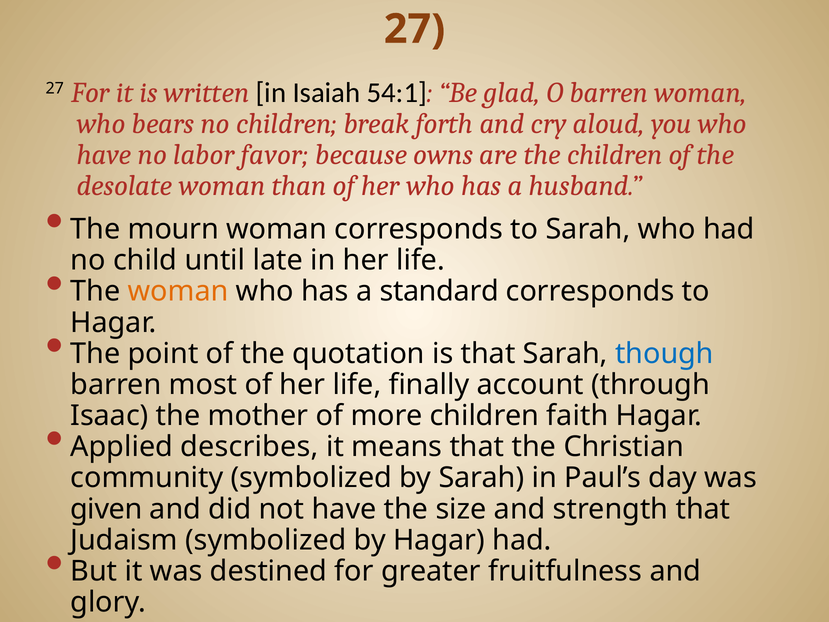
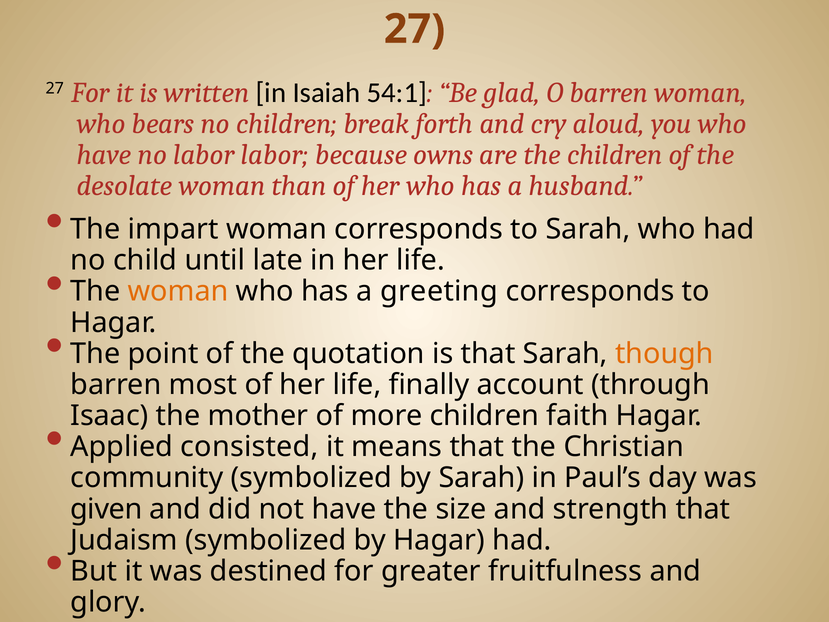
labor favor: favor -> labor
mourn: mourn -> impart
standard: standard -> greeting
though colour: blue -> orange
describes: describes -> consisted
